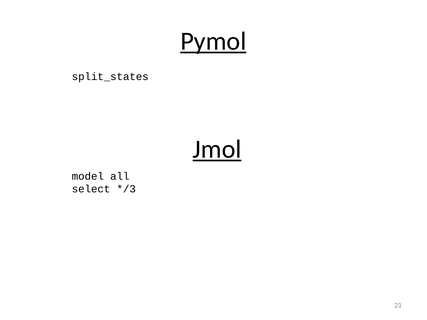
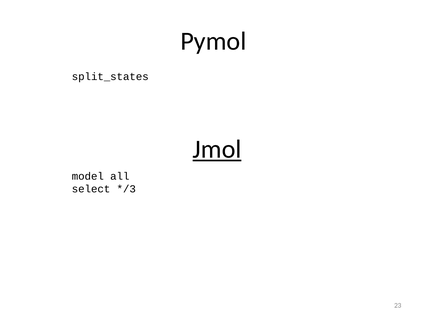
Pymol underline: present -> none
